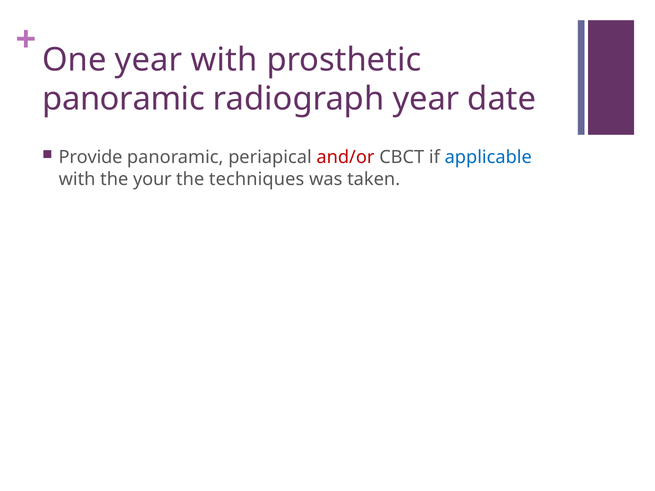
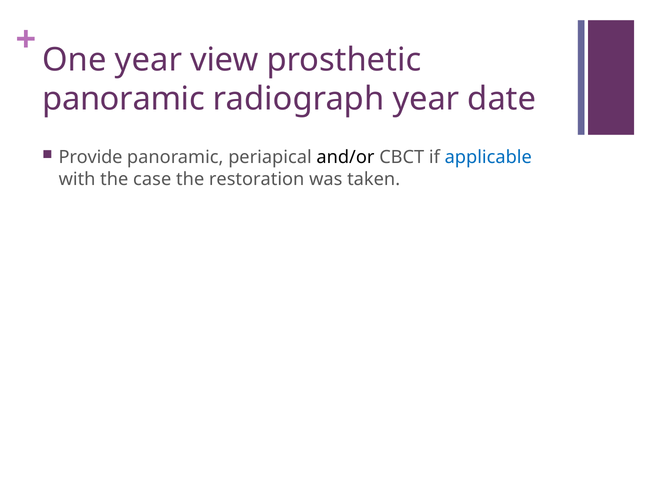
year with: with -> view
and/or colour: red -> black
your: your -> case
techniques: techniques -> restoration
